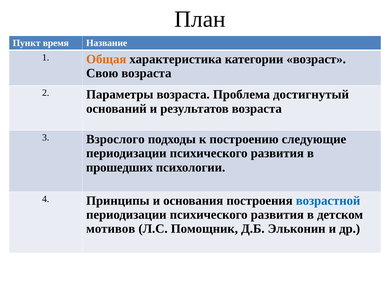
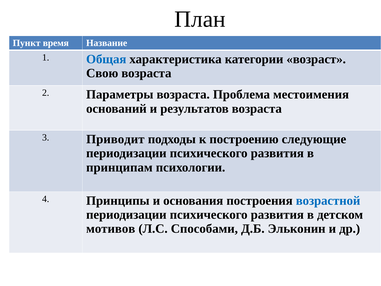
Общая colour: orange -> blue
достигнутый: достигнутый -> местоимения
Взрослого: Взрослого -> Приводит
прошедших: прошедших -> принципам
Помощник: Помощник -> Способами
